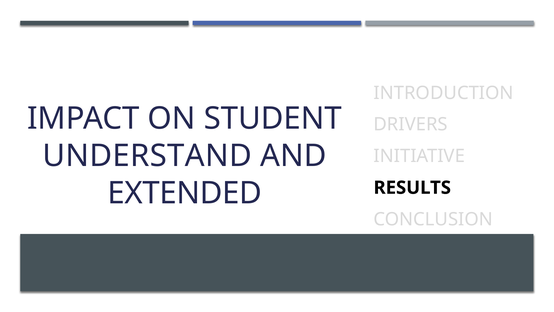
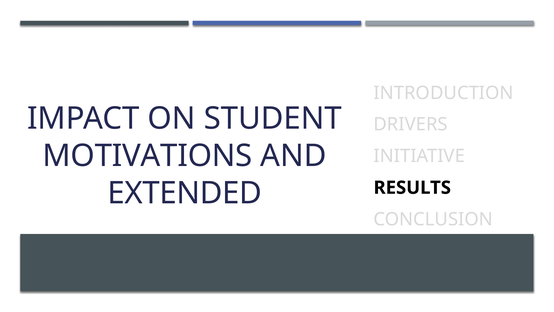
UNDERSTAND: UNDERSTAND -> MOTIVATIONS
